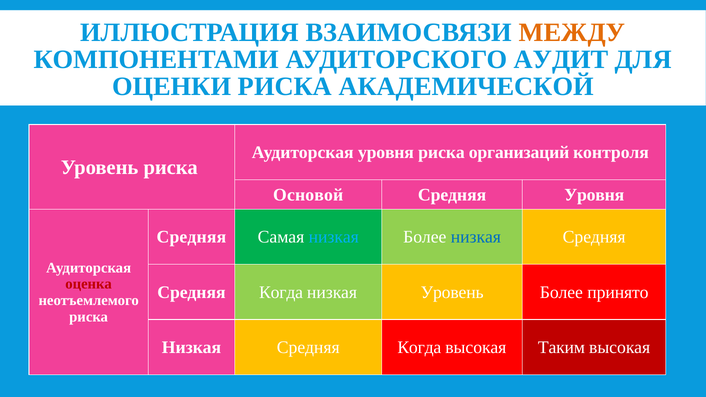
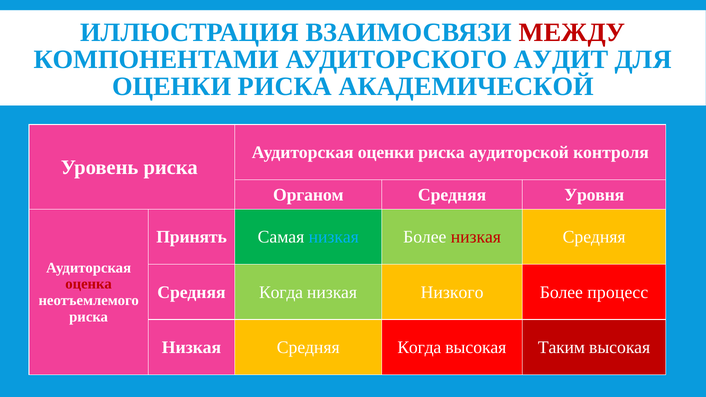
МЕЖДУ colour: orange -> red
Аудиторская уровня: уровня -> оценки
организаций: организаций -> аудиторской
Основой: Основой -> Органом
Средняя at (191, 237): Средняя -> Принять
низкая at (476, 237) colour: blue -> red
низкая Уровень: Уровень -> Низкого
принято: принято -> процесс
